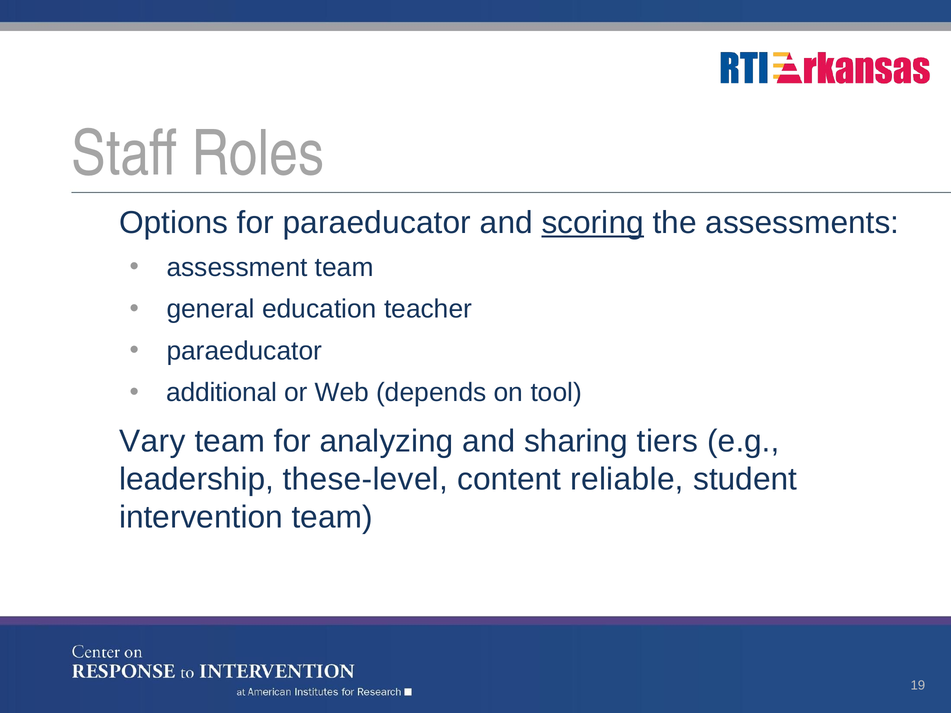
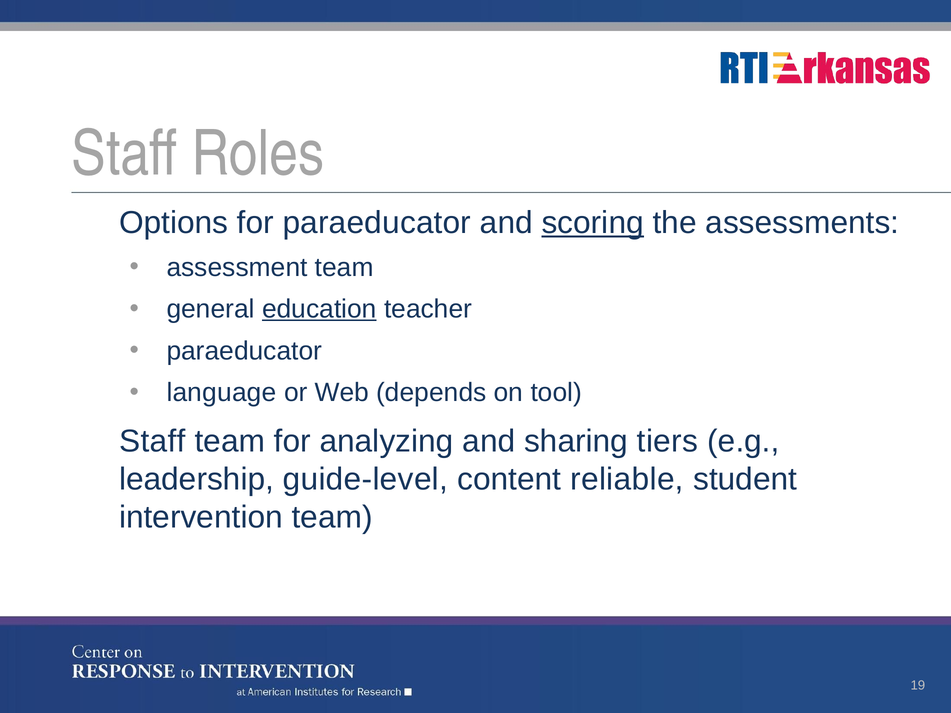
education underline: none -> present
additional: additional -> language
Vary at (152, 442): Vary -> Staff
these-level: these-level -> guide-level
